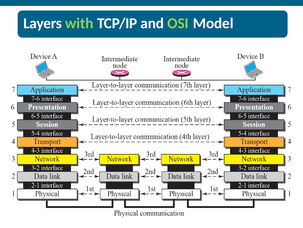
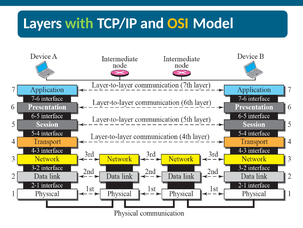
OSI colour: light green -> yellow
